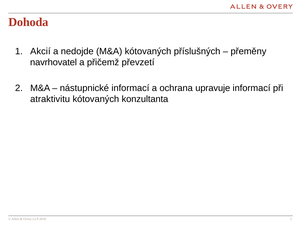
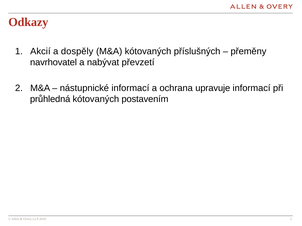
Dohoda: Dohoda -> Odkazy
nedojde: nedojde -> dospěly
přičemž: přičemž -> nabývat
atraktivitu: atraktivitu -> průhledná
konzultanta: konzultanta -> postavením
